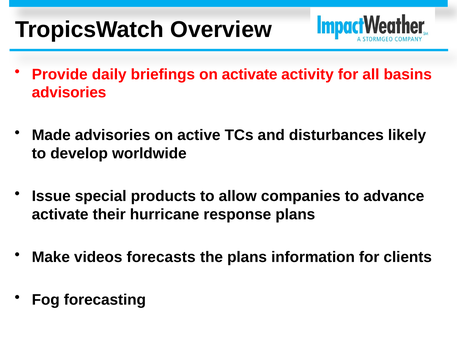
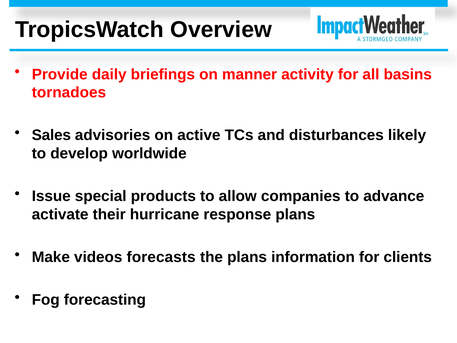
on activate: activate -> manner
advisories at (69, 93): advisories -> tornadoes
Made: Made -> Sales
